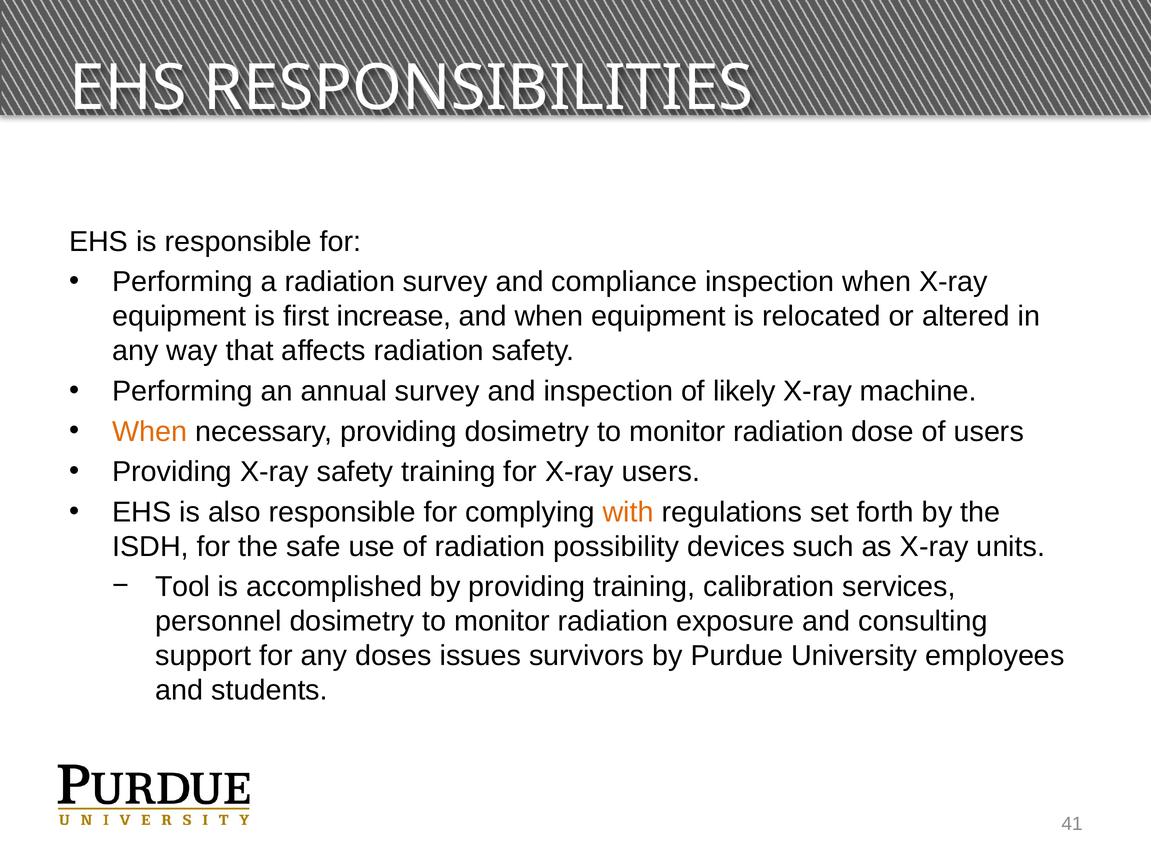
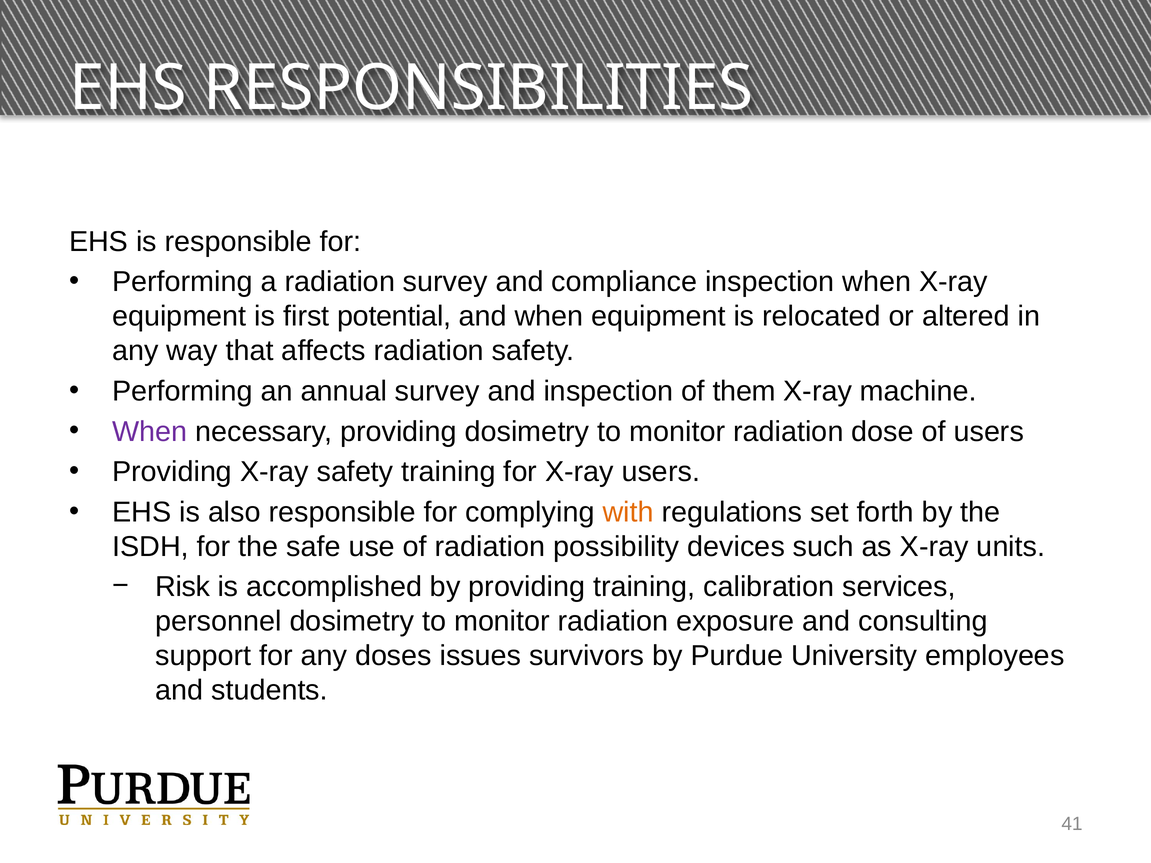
increase: increase -> potential
likely: likely -> them
When at (150, 432) colour: orange -> purple
Tool: Tool -> Risk
